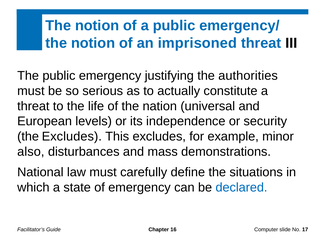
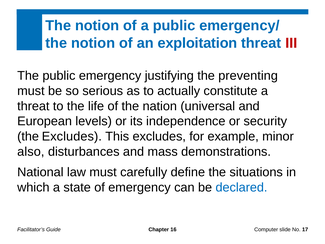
imprisoned: imprisoned -> exploitation
III colour: black -> red
authorities: authorities -> preventing
